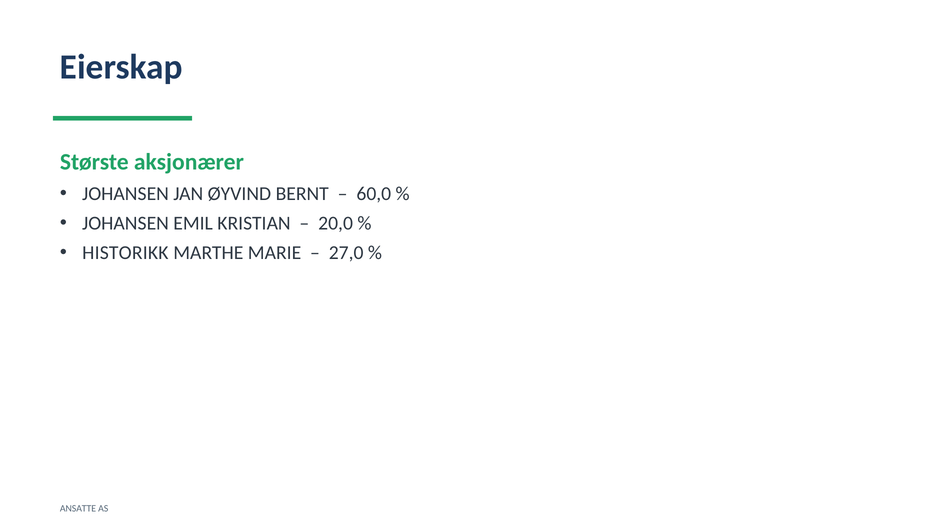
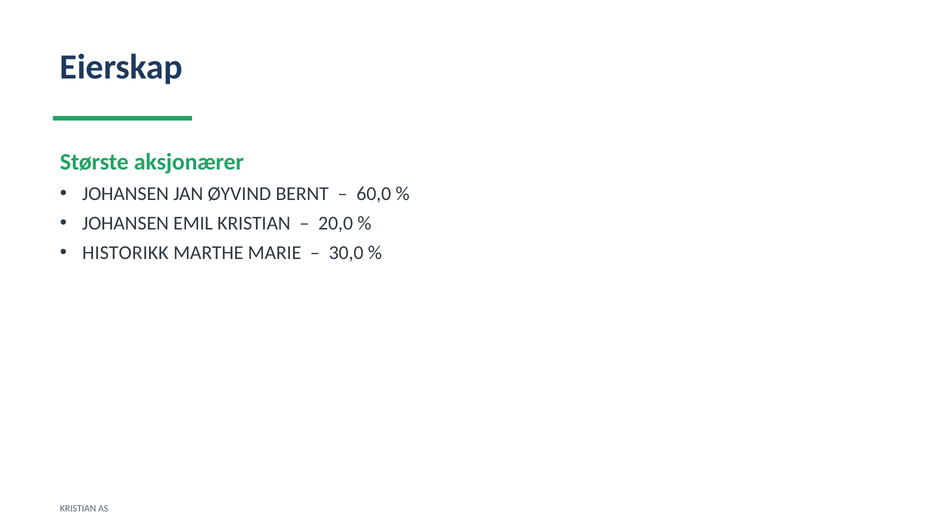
27,0: 27,0 -> 30,0
ANSATTE at (78, 508): ANSATTE -> KRISTIAN
